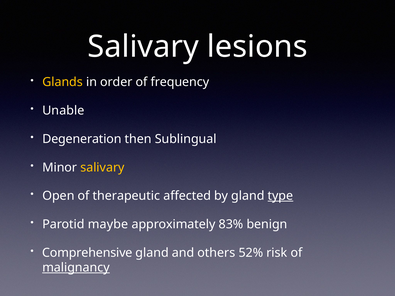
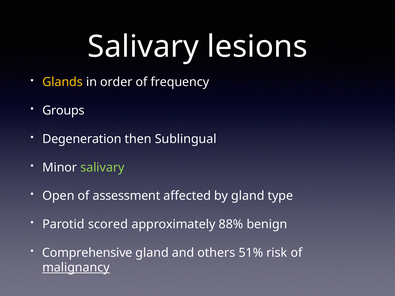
Unable: Unable -> Groups
salivary at (102, 168) colour: yellow -> light green
therapeutic: therapeutic -> assessment
type underline: present -> none
maybe: maybe -> scored
83%: 83% -> 88%
52%: 52% -> 51%
